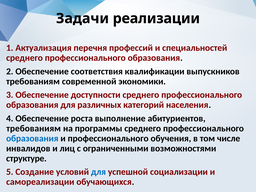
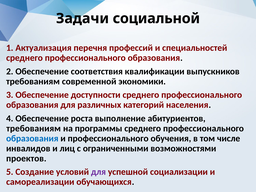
реализации: реализации -> социальной
структуре: структуре -> проектов
для at (98, 172) colour: blue -> purple
